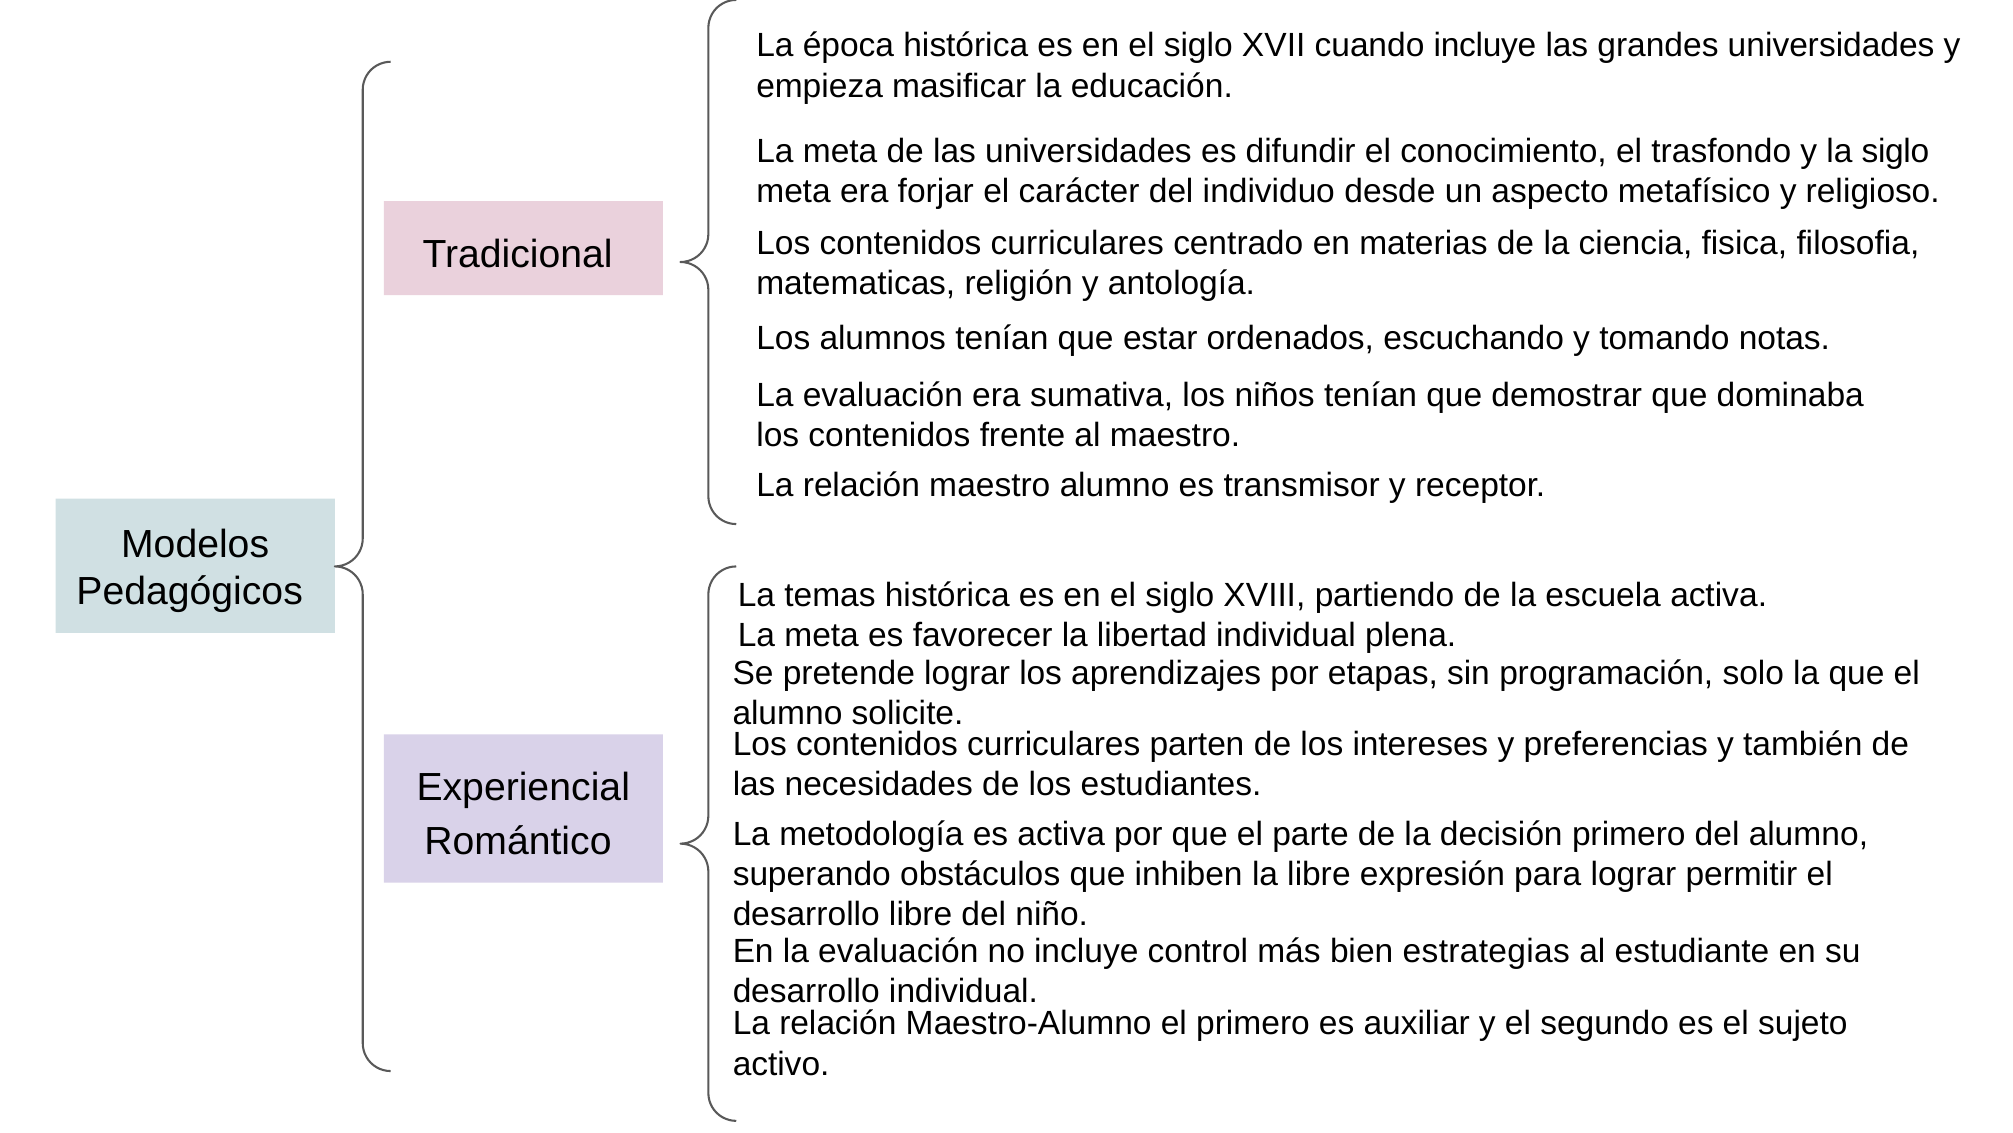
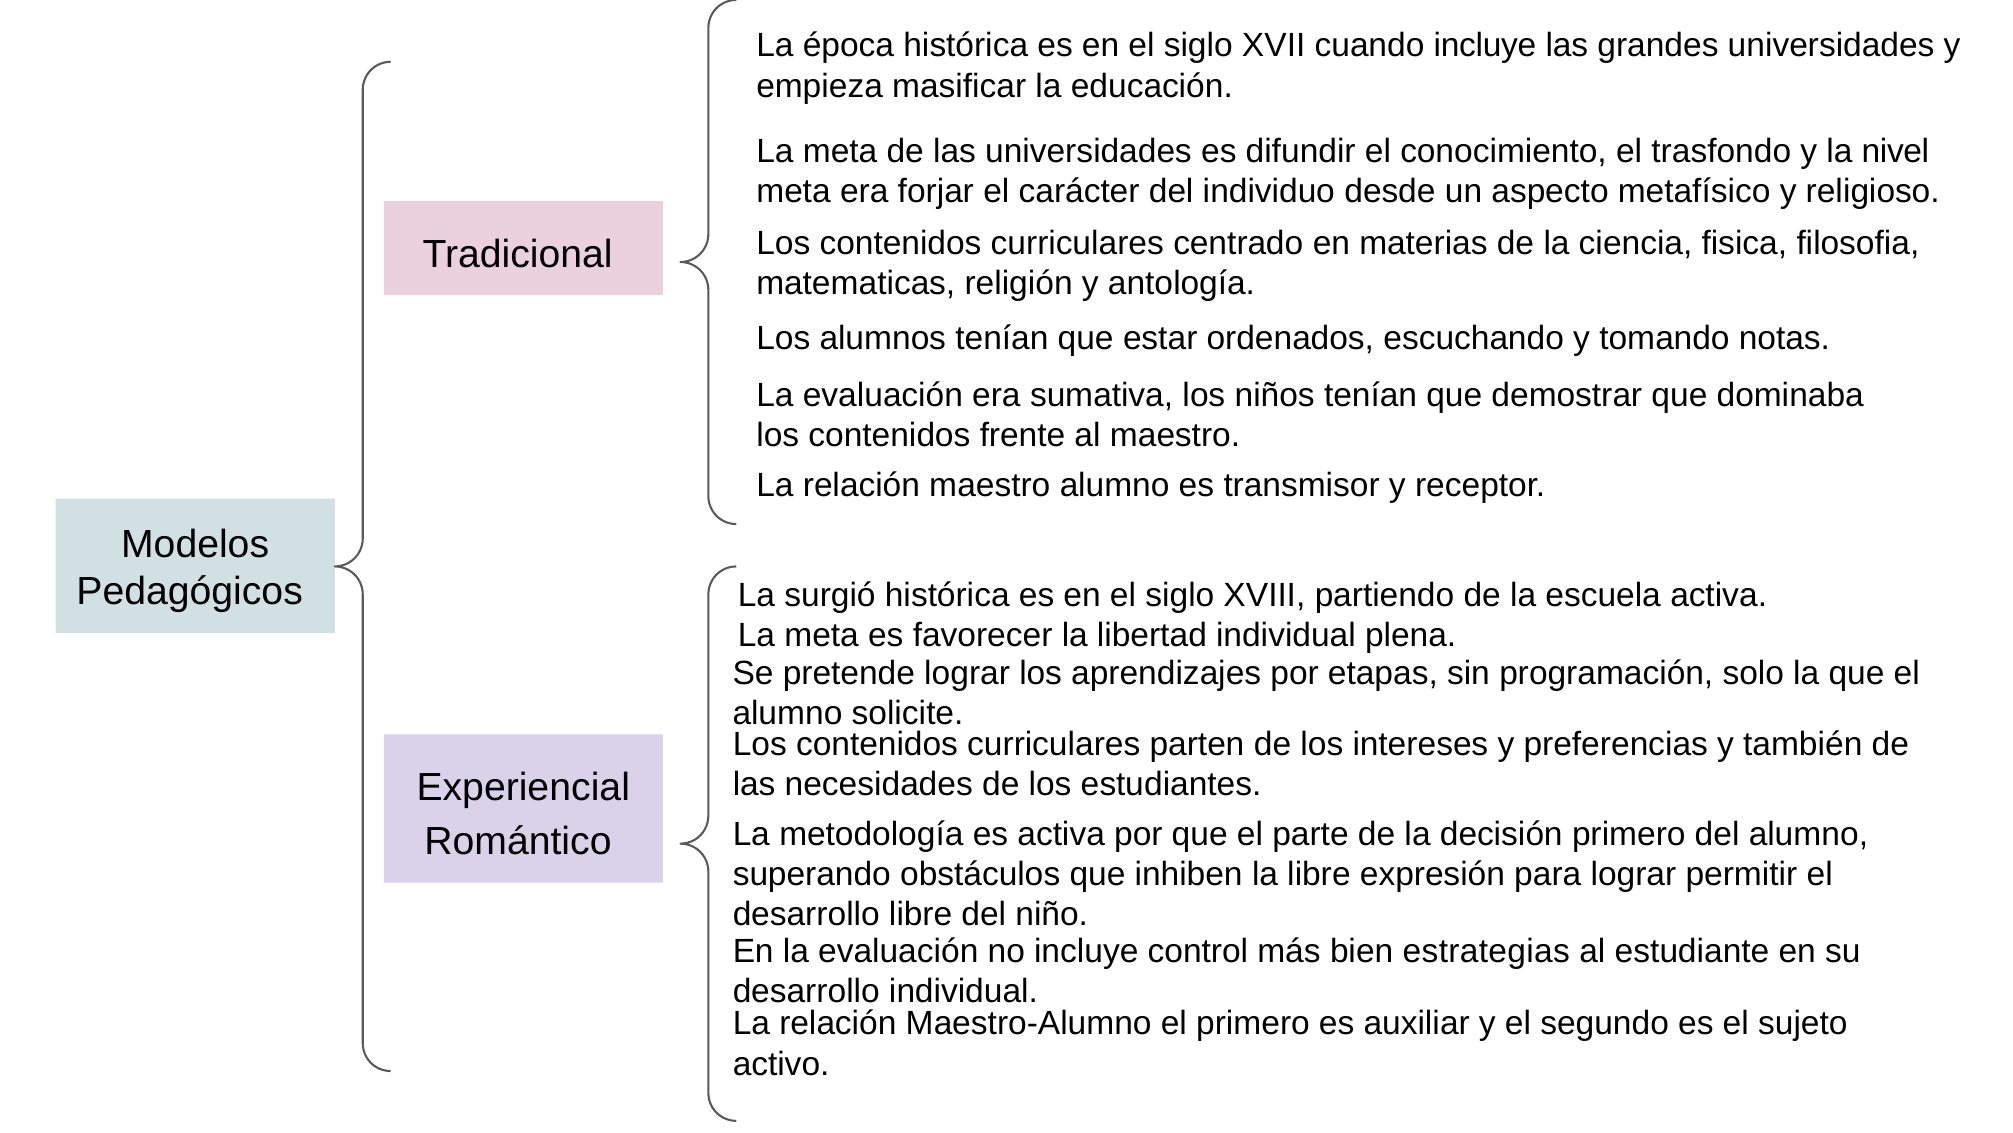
la siglo: siglo -> nivel
temas: temas -> surgió
